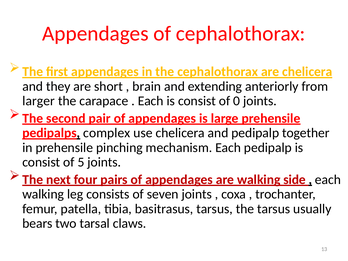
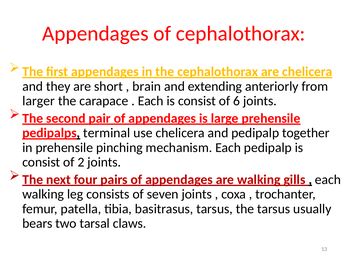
0: 0 -> 6
complex: complex -> terminal
5: 5 -> 2
side: side -> gills
